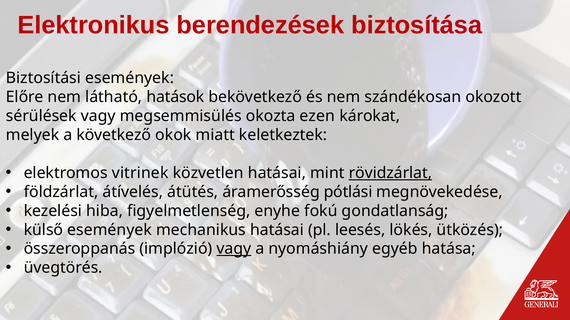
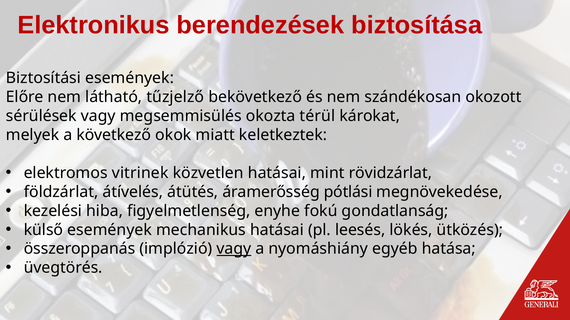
hatások: hatások -> tűzjelző
ezen: ezen -> térül
rövidzárlat underline: present -> none
